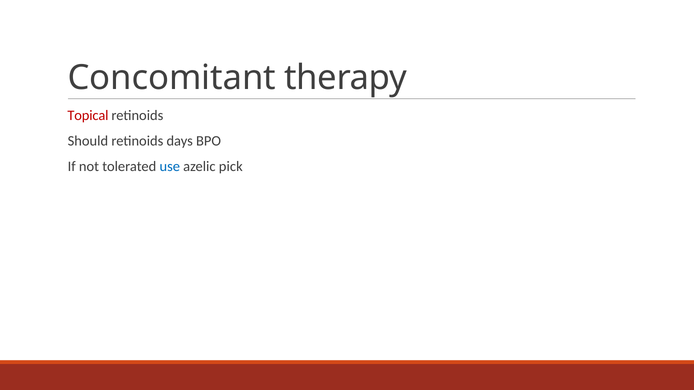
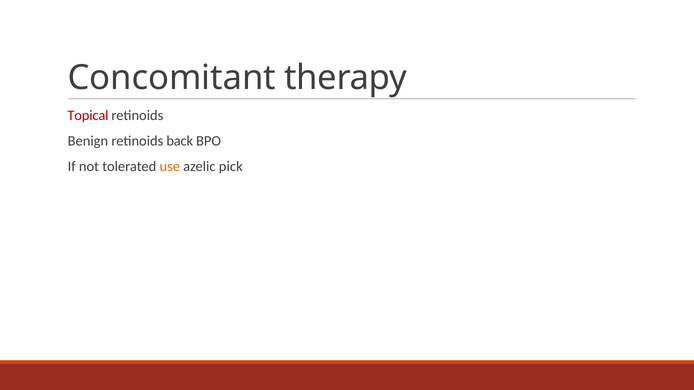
Should: Should -> Benign
days: days -> back
use colour: blue -> orange
